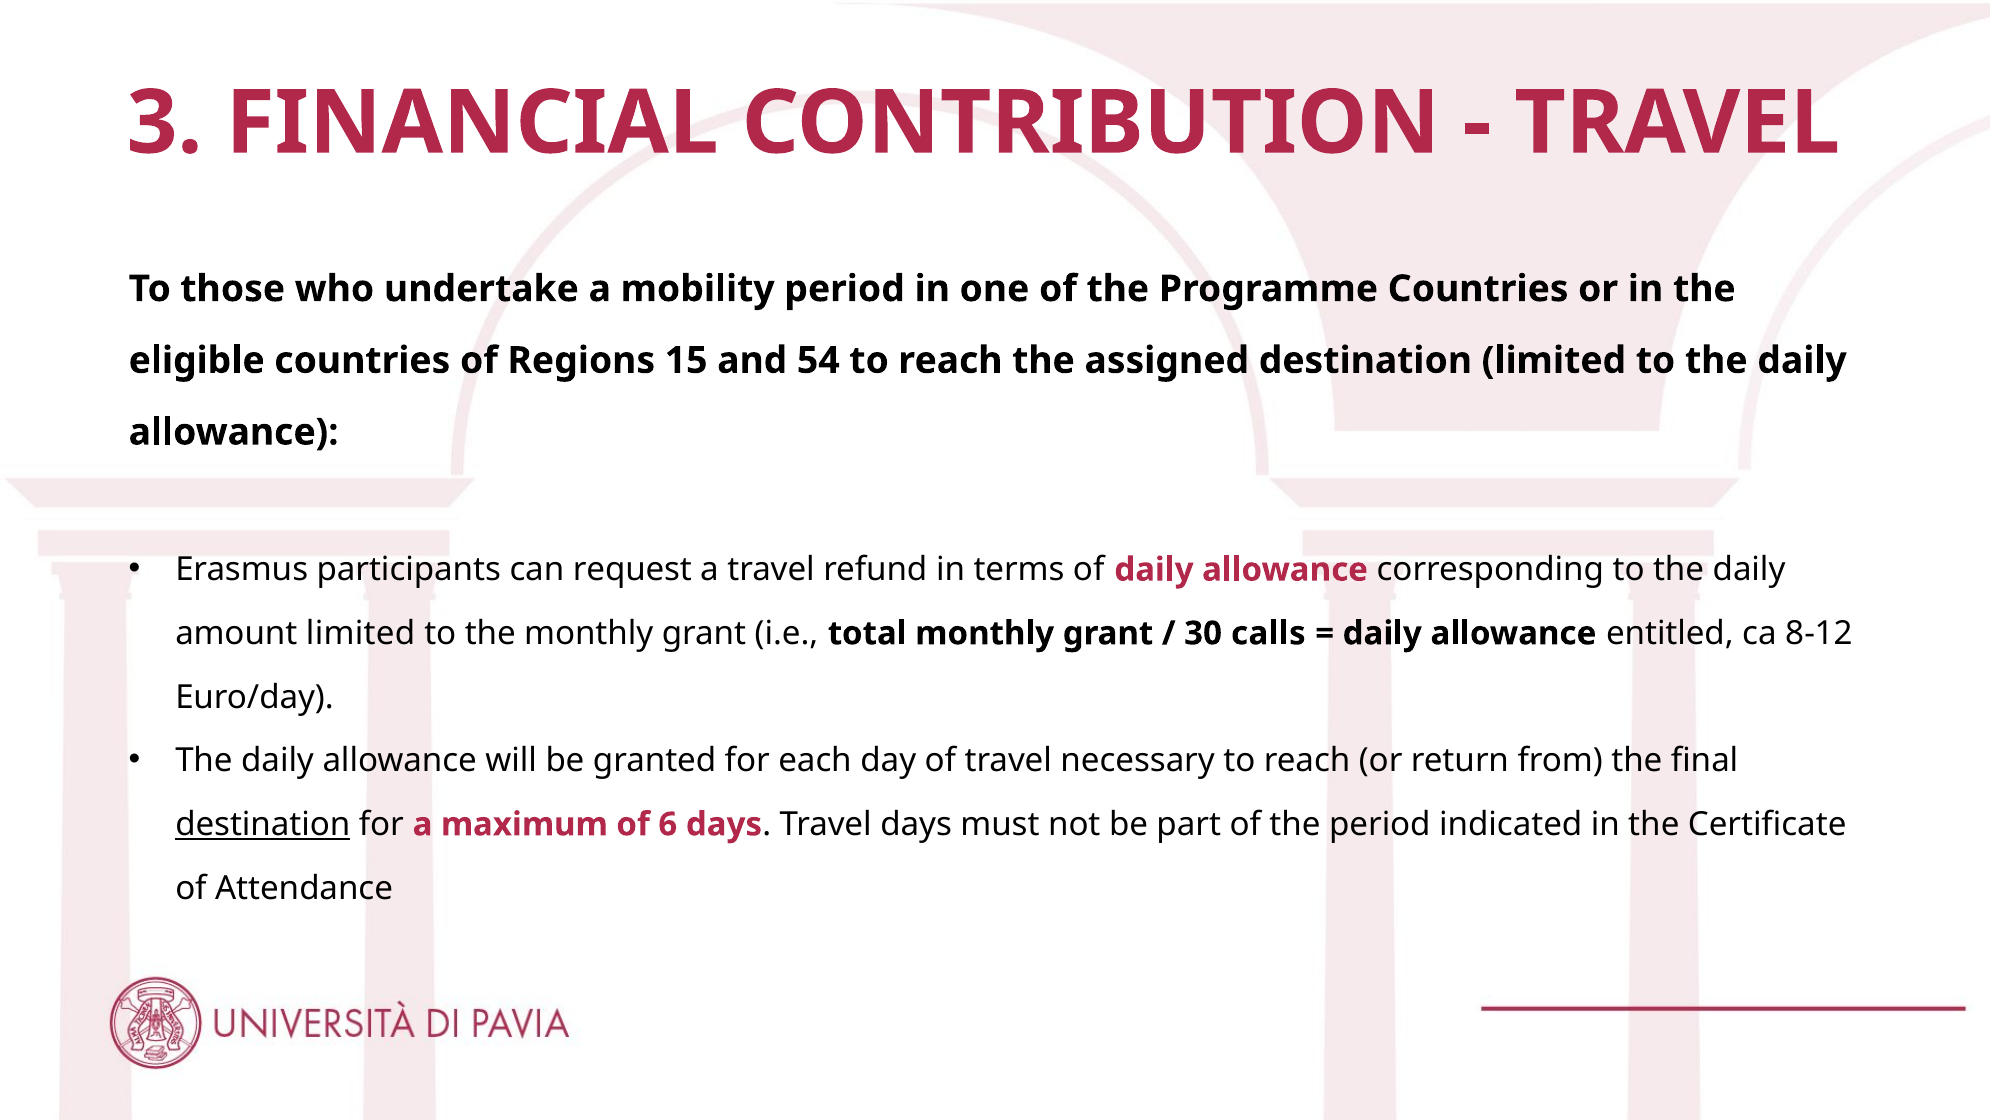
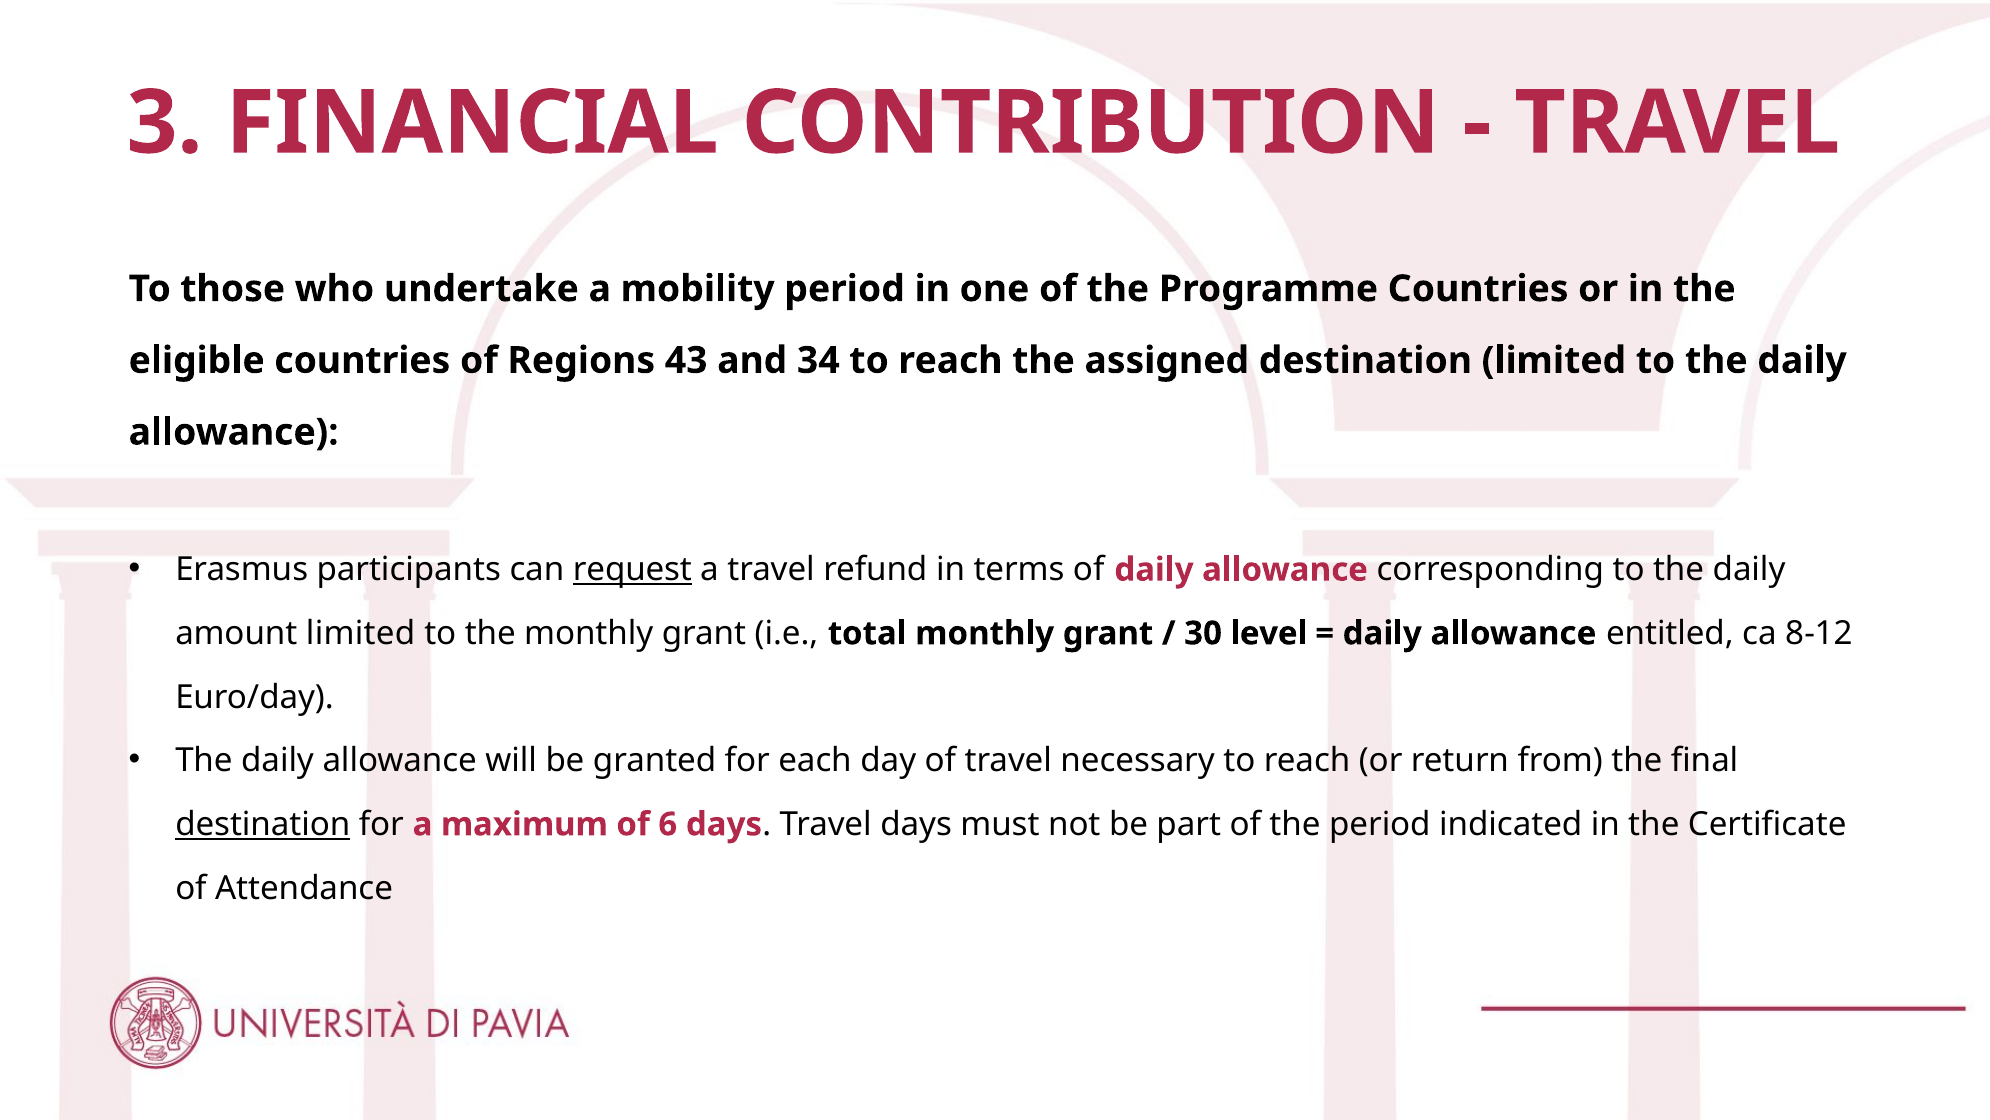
15: 15 -> 43
54: 54 -> 34
request underline: none -> present
calls: calls -> level
